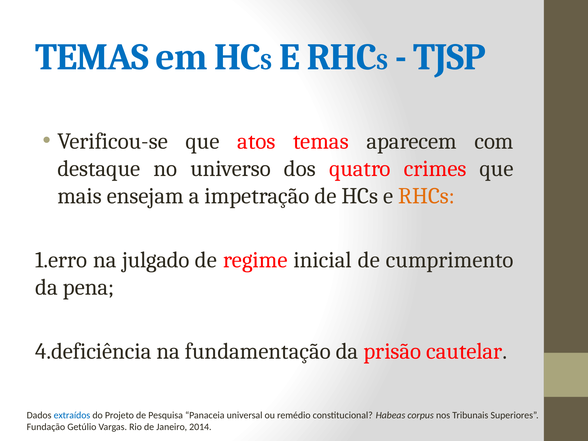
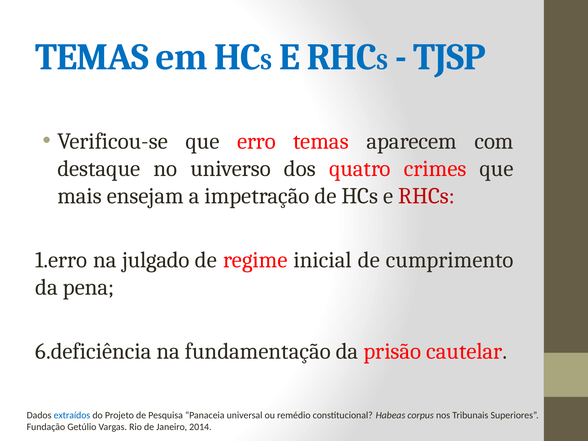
atos: atos -> erro
RHCs colour: orange -> red
4.deficiência: 4.deficiência -> 6.deficiência
